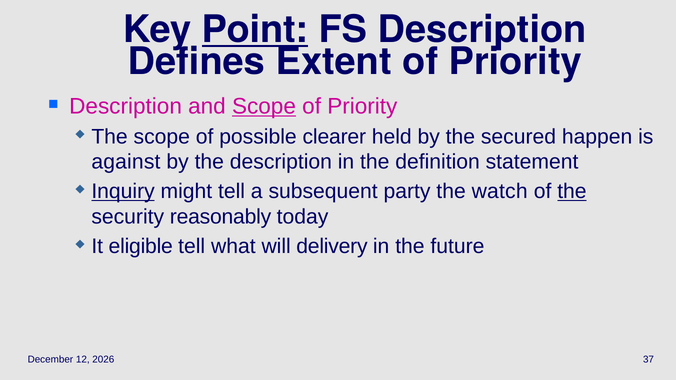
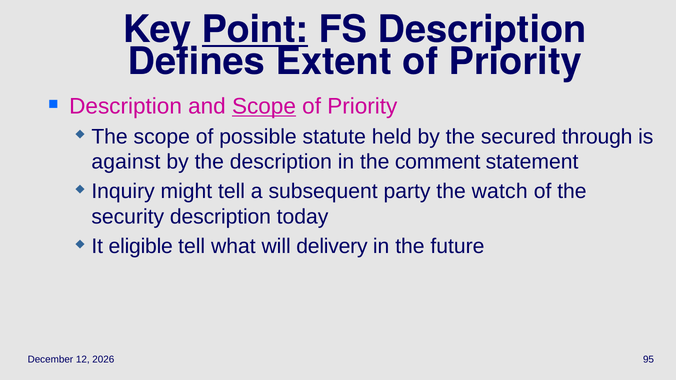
clearer: clearer -> statute
happen: happen -> through
definition: definition -> comment
Inquiry underline: present -> none
the at (572, 192) underline: present -> none
security reasonably: reasonably -> description
37: 37 -> 95
